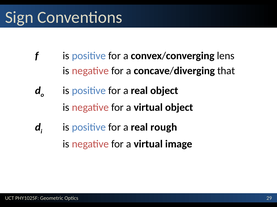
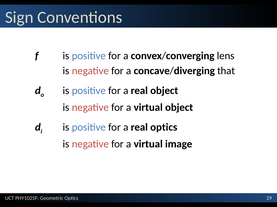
real rough: rough -> optics
